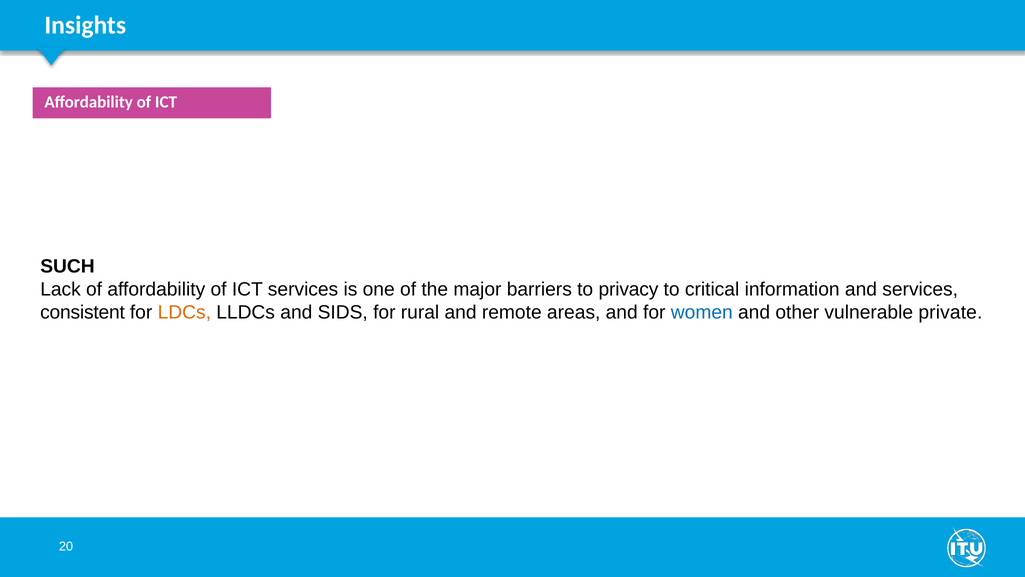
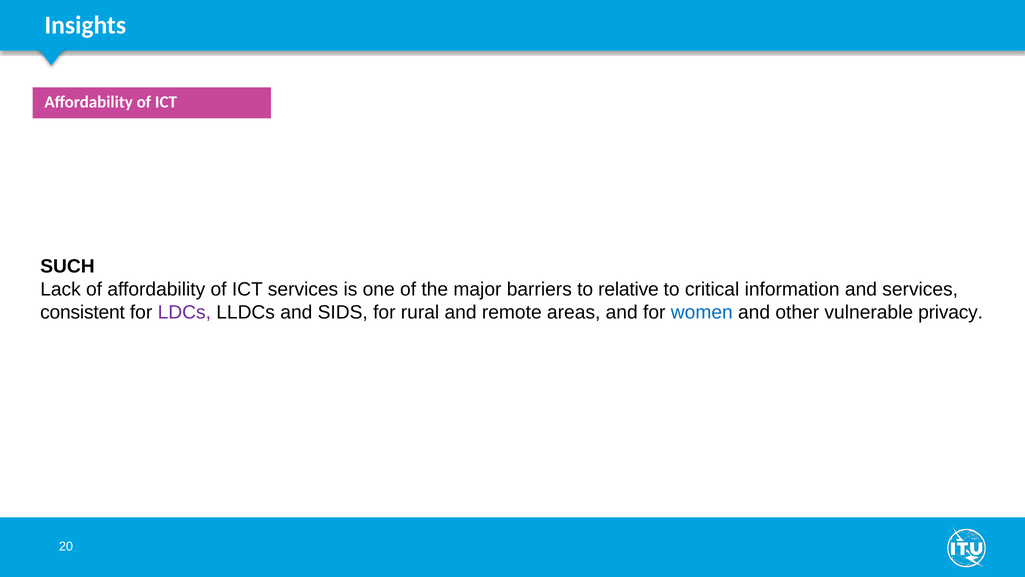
privacy: privacy -> relative
LDCs colour: orange -> purple
private: private -> privacy
